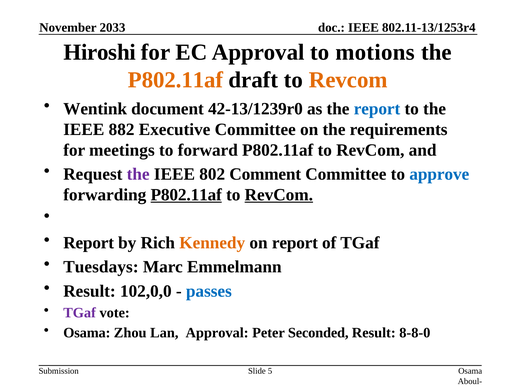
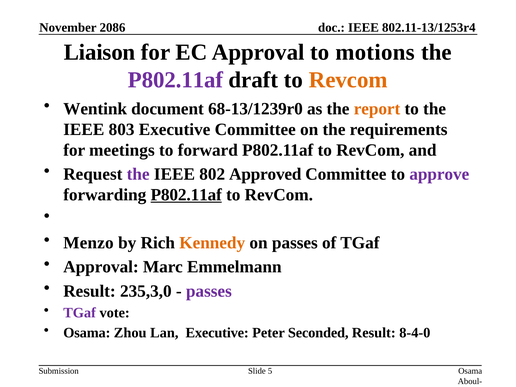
2033: 2033 -> 2086
Hiroshi: Hiroshi -> Liaison
P802.11af at (175, 80) colour: orange -> purple
42-13/1239r0: 42-13/1239r0 -> 68-13/1239r0
report at (377, 109) colour: blue -> orange
882: 882 -> 803
Comment: Comment -> Approved
approve colour: blue -> purple
RevCom at (279, 195) underline: present -> none
Report at (89, 243): Report -> Menzo
on report: report -> passes
Tuesdays at (101, 267): Tuesdays -> Approval
102,0,0: 102,0,0 -> 235,3,0
passes at (209, 291) colour: blue -> purple
Lan Approval: Approval -> Executive
8-8-0: 8-8-0 -> 8-4-0
